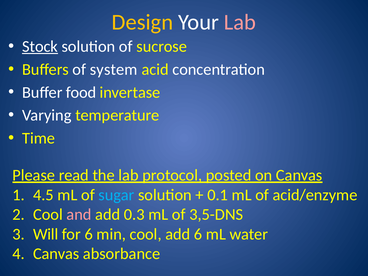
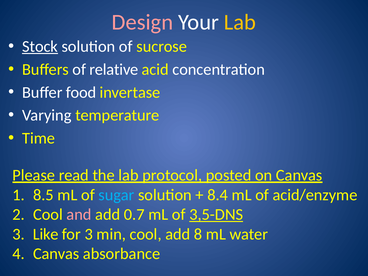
Design colour: yellow -> pink
Lab at (240, 22) colour: pink -> yellow
system: system -> relative
4.5: 4.5 -> 8.5
0.1: 0.1 -> 8.4
0.3: 0.3 -> 0.7
3,5-DNS underline: none -> present
Will: Will -> Like
for 6: 6 -> 3
add 6: 6 -> 8
